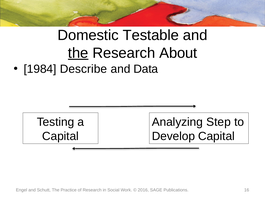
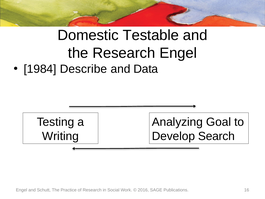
the at (78, 53) underline: present -> none
Research About: About -> Engel
Step: Step -> Goal
Capital at (60, 136): Capital -> Writing
Develop Capital: Capital -> Search
